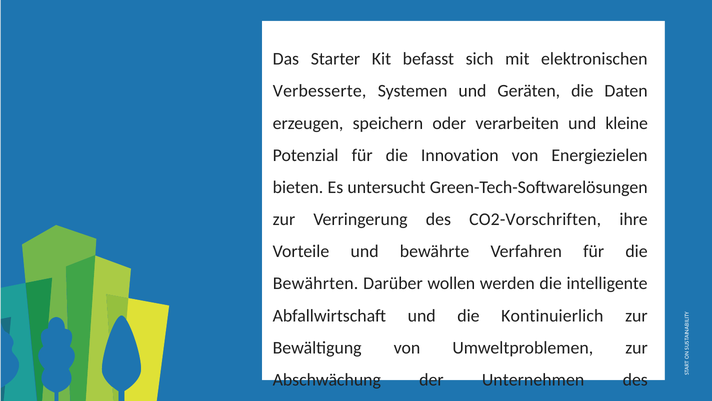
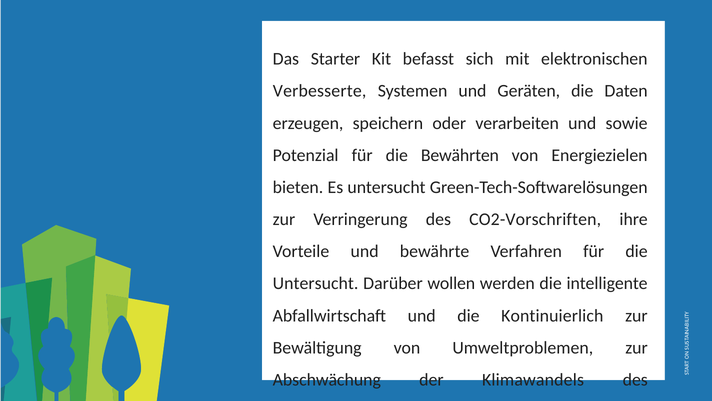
kleine: kleine -> sowie
Innovation: Innovation -> Bewährten
Bewährten at (316, 283): Bewährten -> Untersucht
der Unternehmen: Unternehmen -> Klimawandels
